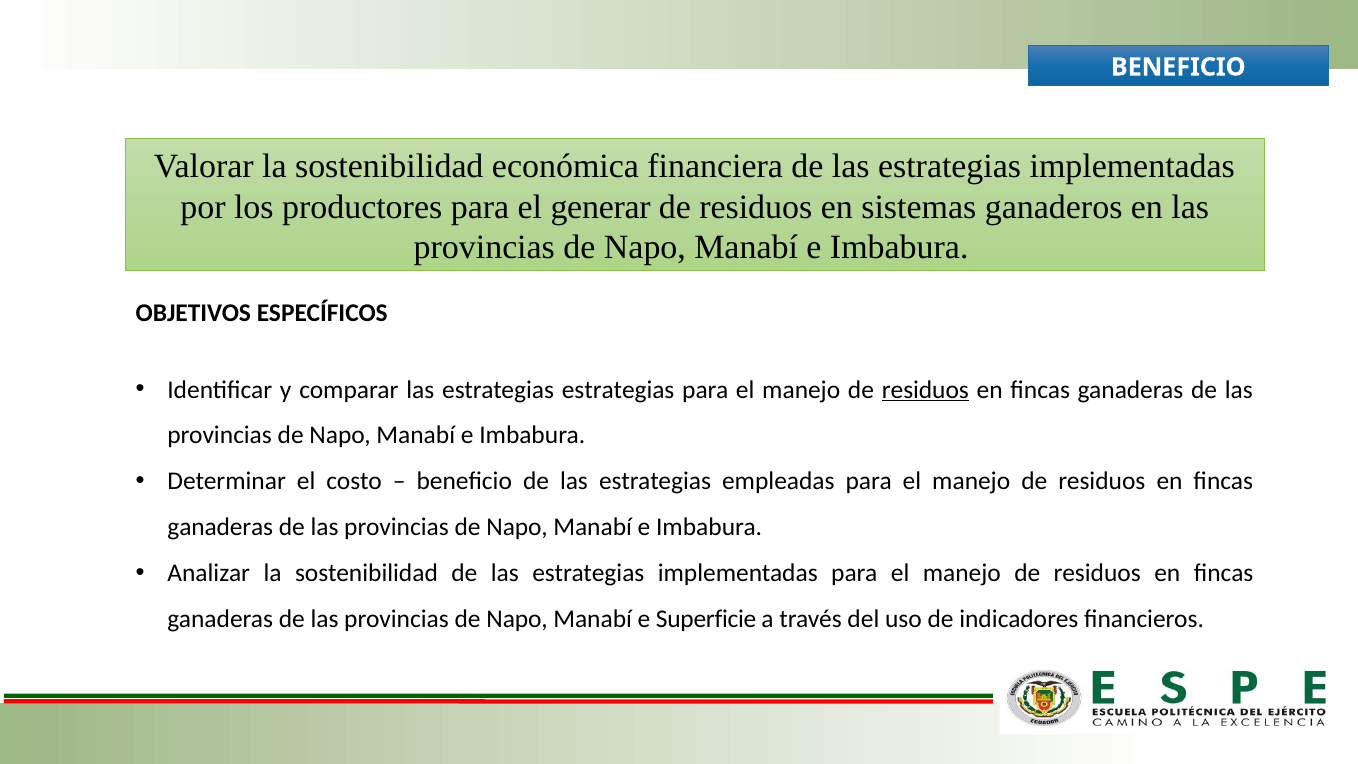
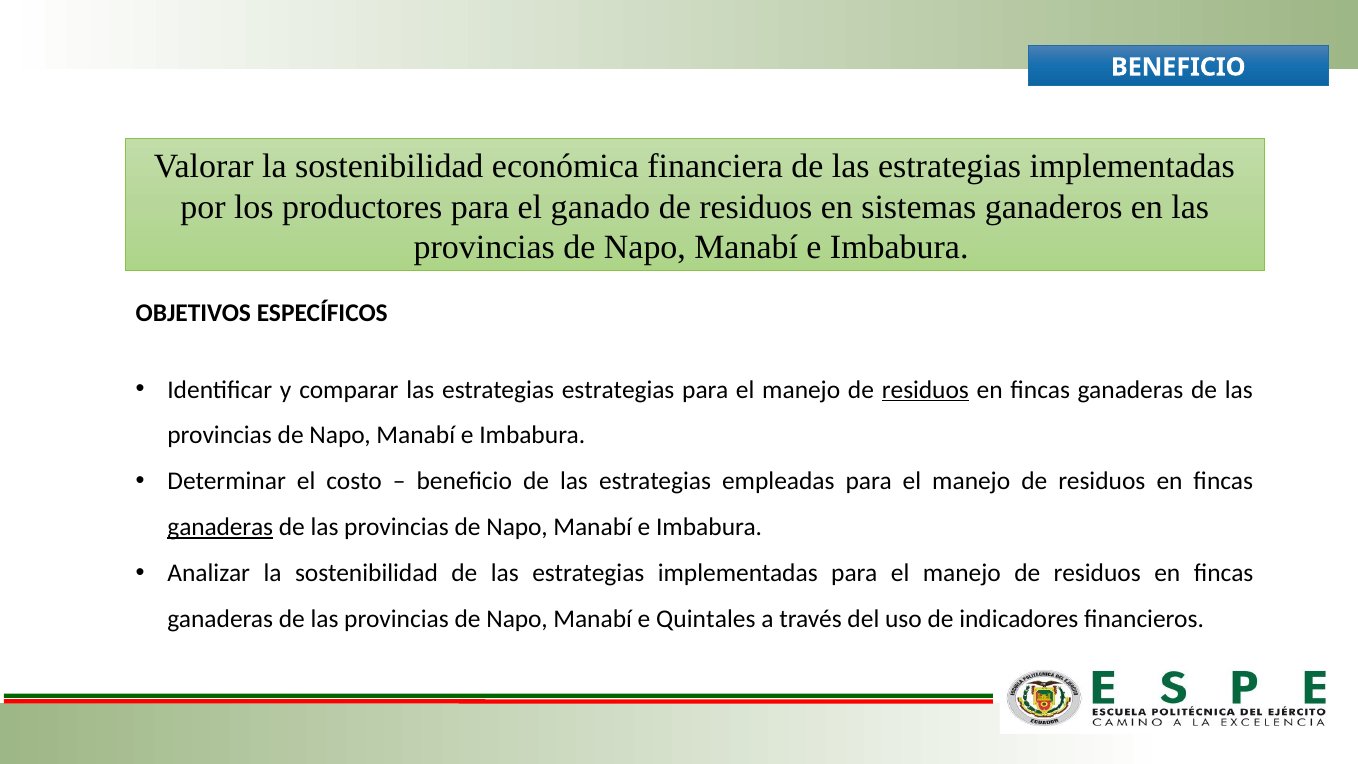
generar: generar -> ganado
ganaderas at (220, 527) underline: none -> present
Superficie: Superficie -> Quintales
